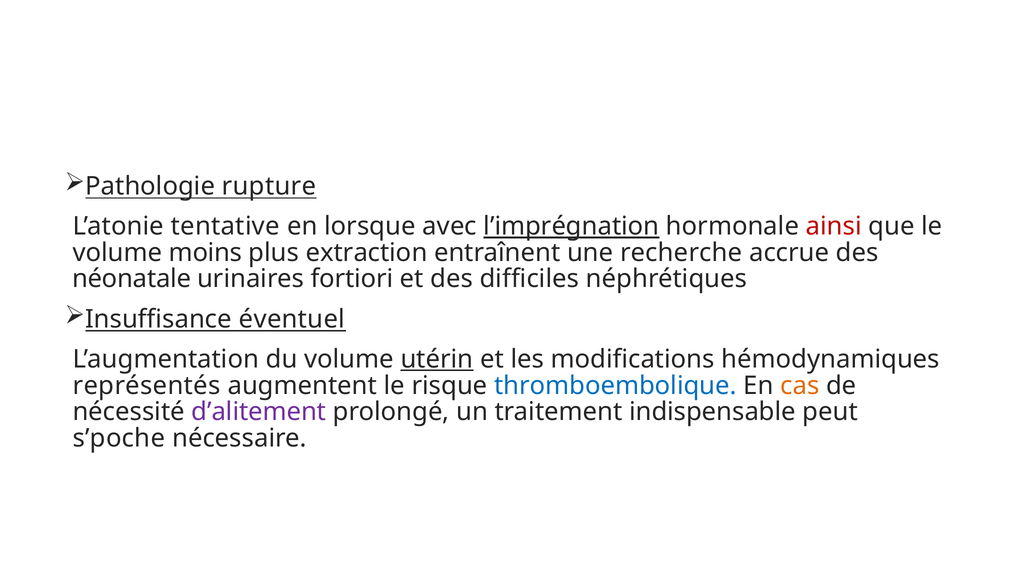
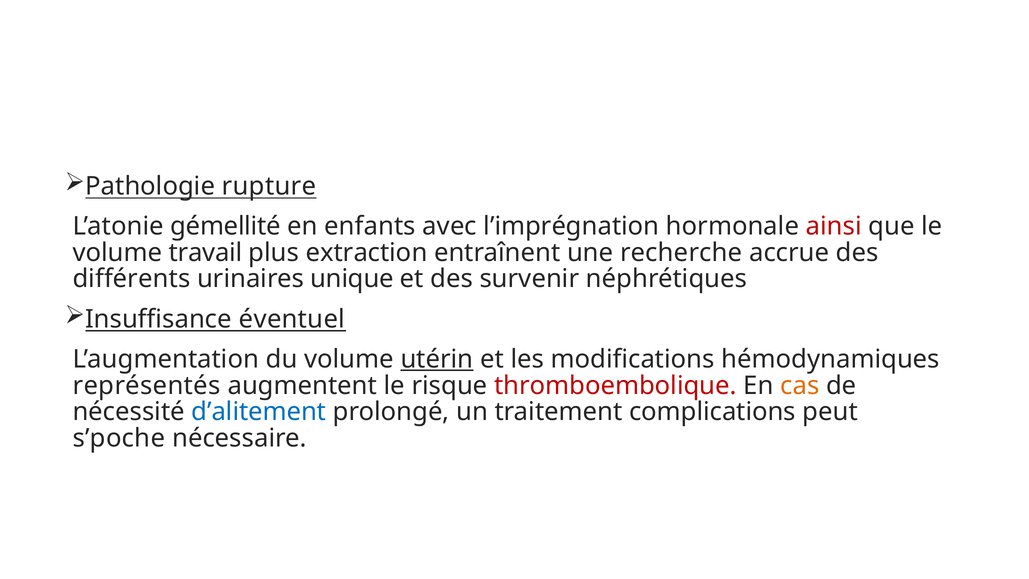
tentative: tentative -> gémellité
lorsque: lorsque -> enfants
l’imprégnation underline: present -> none
moins: moins -> travail
néonatale: néonatale -> différents
fortiori: fortiori -> unique
difficiles: difficiles -> survenir
thromboembolique colour: blue -> red
d’alitement colour: purple -> blue
indispensable: indispensable -> complications
